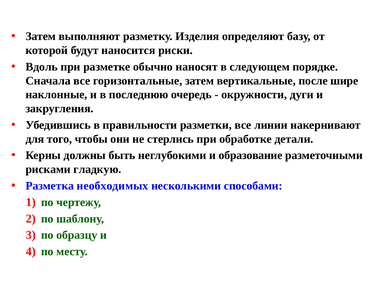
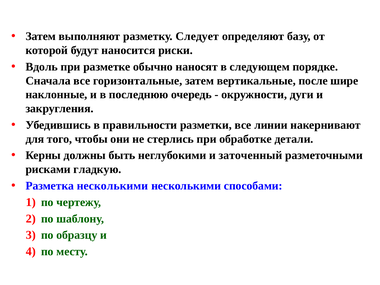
Изделия: Изделия -> Следует
образование: образование -> заточенный
Разметка необходимых: необходимых -> несколькими
